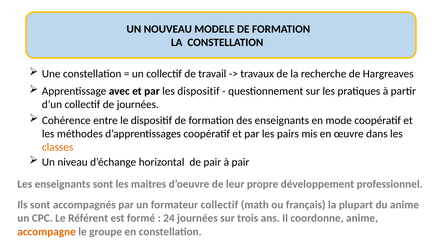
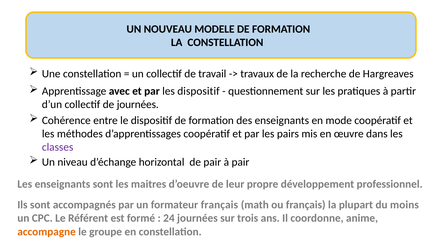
classes colour: orange -> purple
formateur collectif: collectif -> français
du anime: anime -> moins
